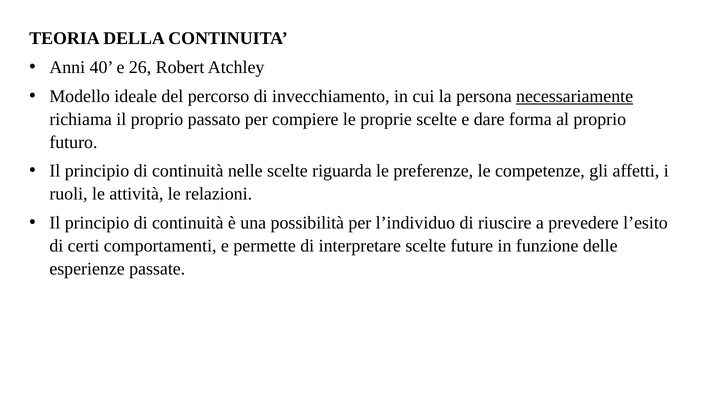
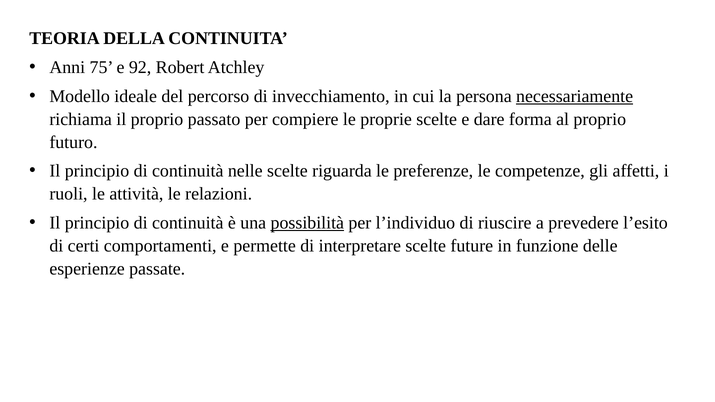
40: 40 -> 75
26: 26 -> 92
possibilità underline: none -> present
